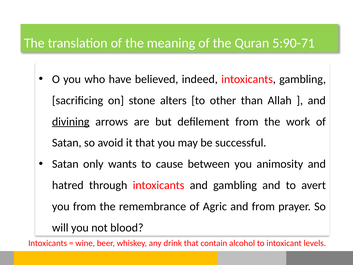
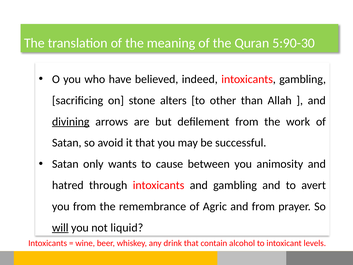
5:90-71: 5:90-71 -> 5:90-30
will underline: none -> present
blood: blood -> liquid
